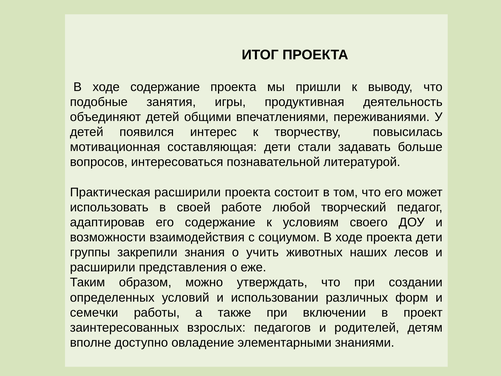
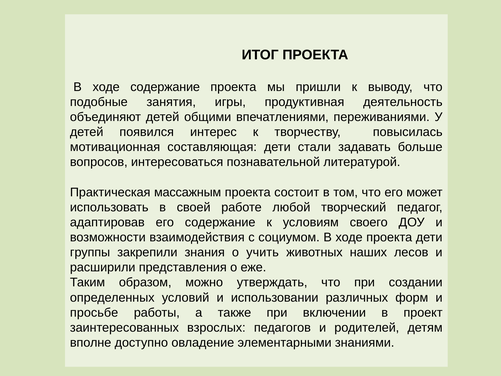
Практическая расширили: расширили -> массажным
семечки: семечки -> просьбе
